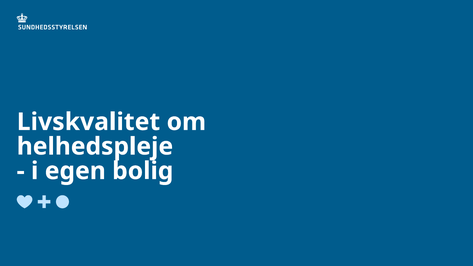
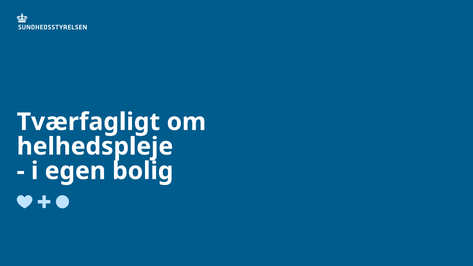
Livskvalitet: Livskvalitet -> Tværfagligt
